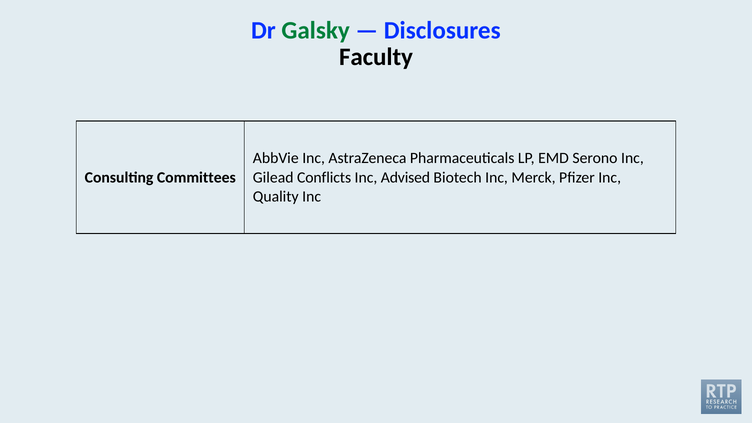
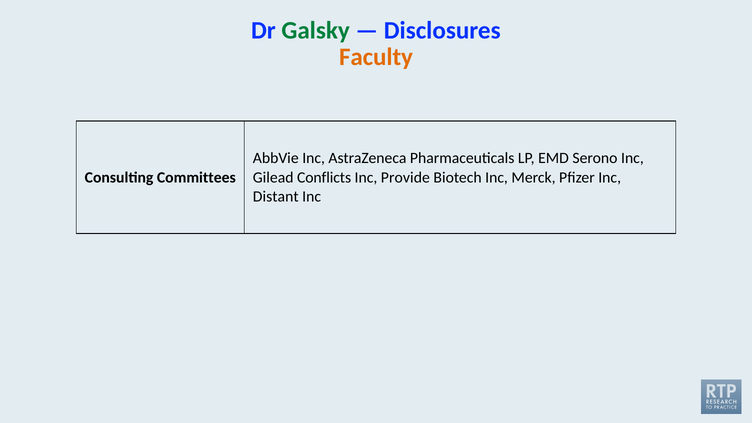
Faculty colour: black -> orange
Advised: Advised -> Provide
Quality: Quality -> Distant
